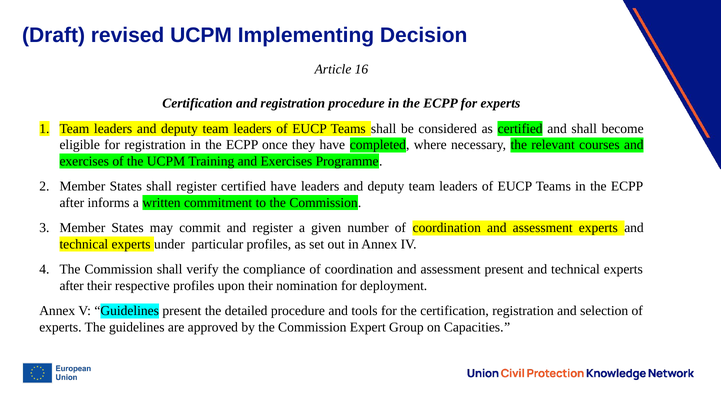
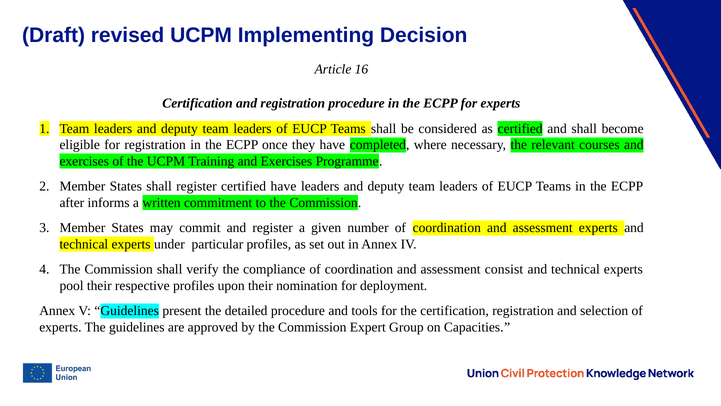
assessment present: present -> consist
after at (72, 285): after -> pool
